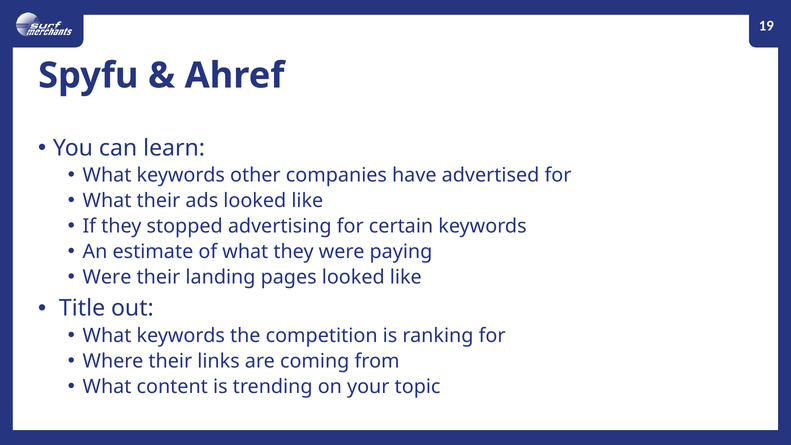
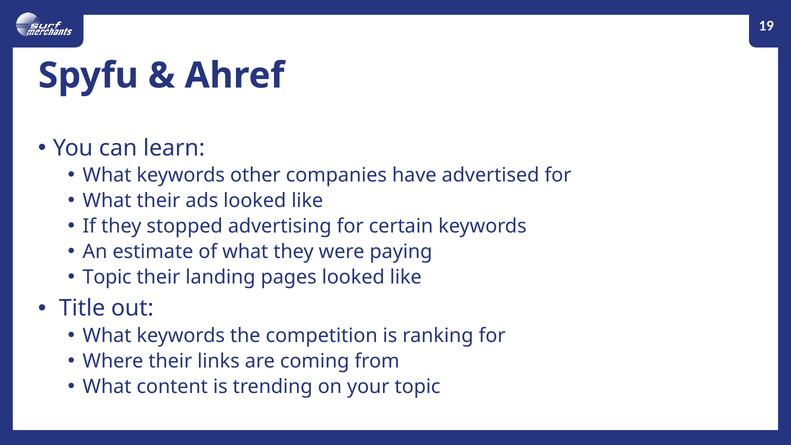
Were at (107, 277): Were -> Topic
